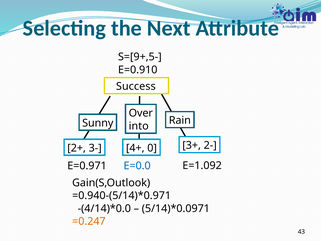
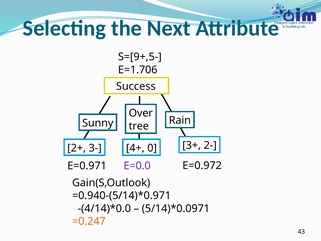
E=0.910: E=0.910 -> E=1.706
into: into -> tree
E=0.0 colour: blue -> purple
E=1.092: E=1.092 -> E=0.972
